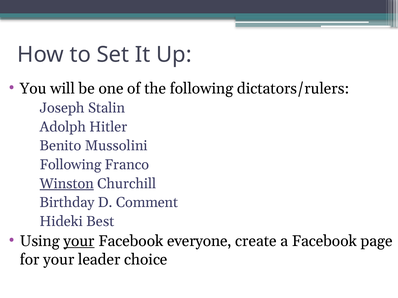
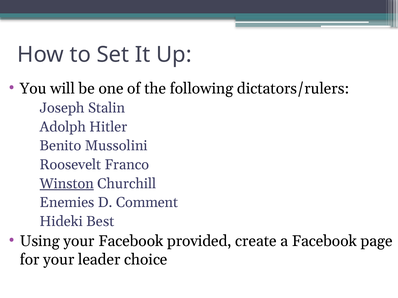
Following at (70, 165): Following -> Roosevelt
Birthday: Birthday -> Enemies
your at (79, 241) underline: present -> none
everyone: everyone -> provided
